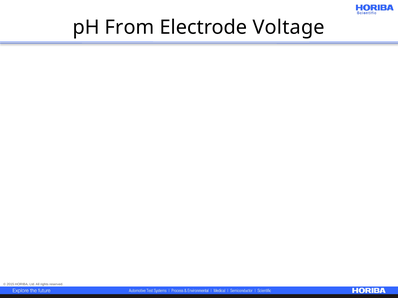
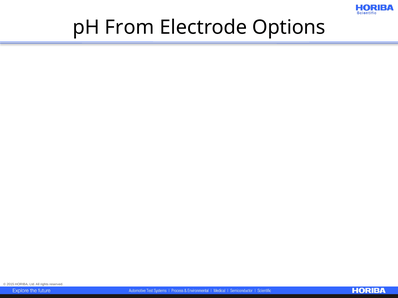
Electrode Voltage: Voltage -> Options
